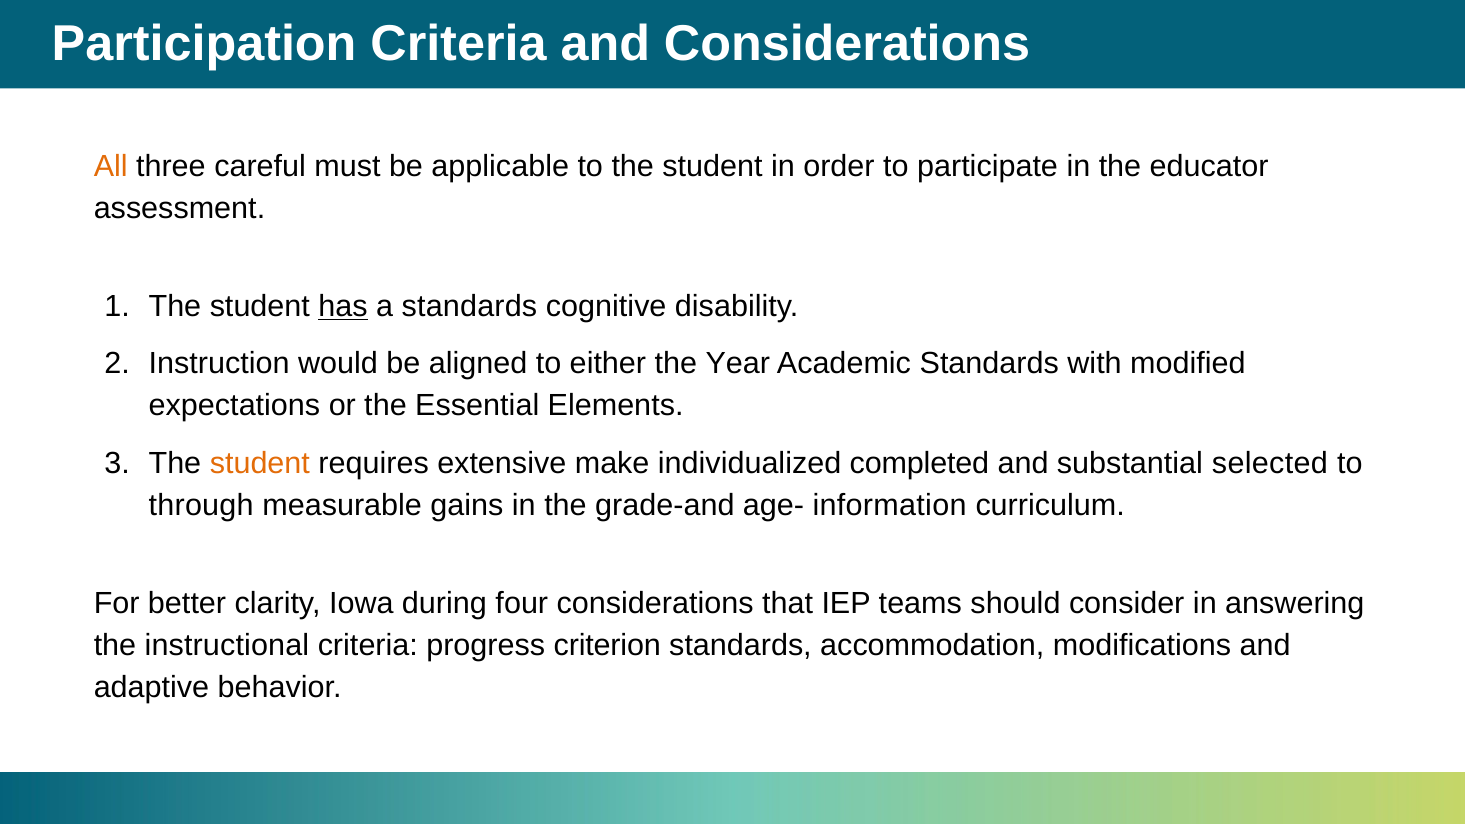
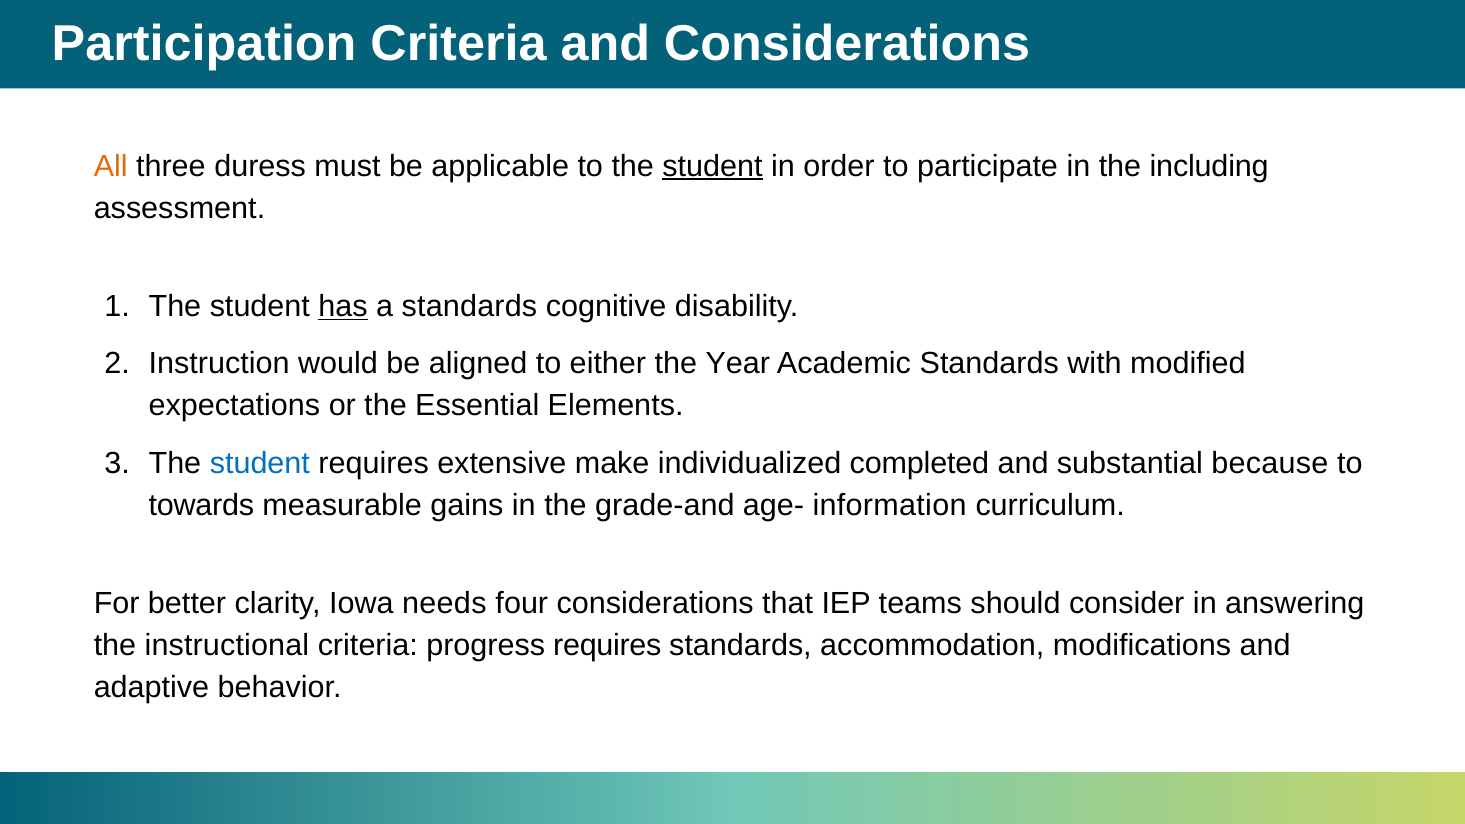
careful: careful -> duress
student at (713, 166) underline: none -> present
educator: educator -> including
student at (260, 463) colour: orange -> blue
selected: selected -> because
through: through -> towards
during: during -> needs
progress criterion: criterion -> requires
